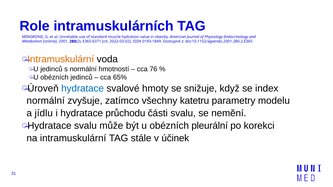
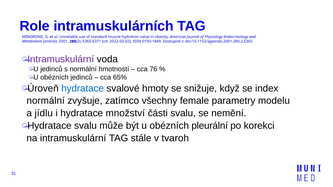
Intramuskulární at (61, 59) colour: orange -> purple
katetru: katetru -> female
průchodu: průchodu -> množství
účinek: účinek -> tvaroh
